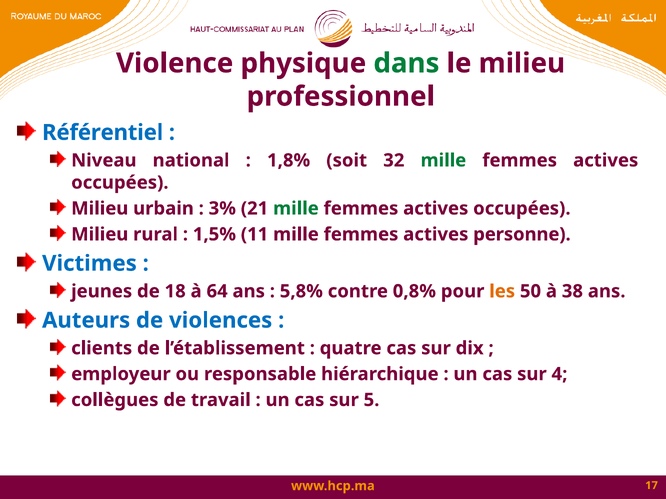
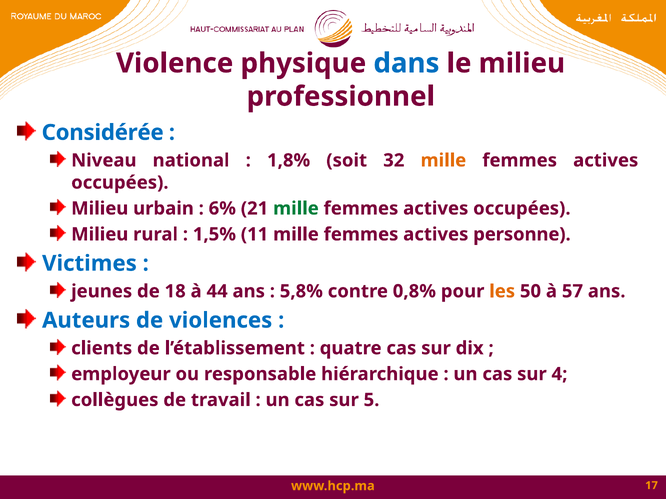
dans colour: green -> blue
Référentiel: Référentiel -> Considérée
mille at (443, 161) colour: green -> orange
3%: 3% -> 6%
64: 64 -> 44
38: 38 -> 57
